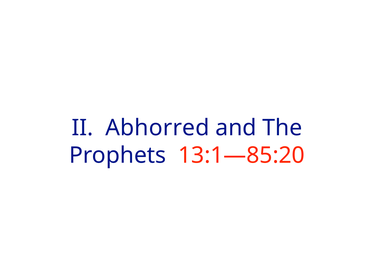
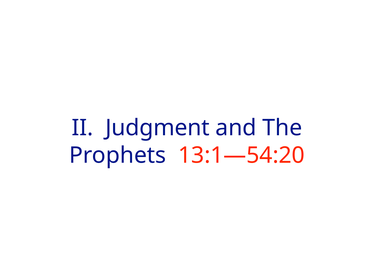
Abhorred: Abhorred -> Judgment
13:1—85:20: 13:1—85:20 -> 13:1—54:20
